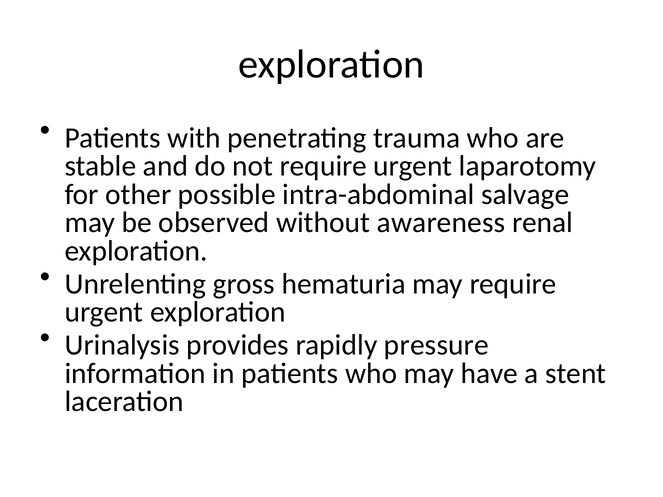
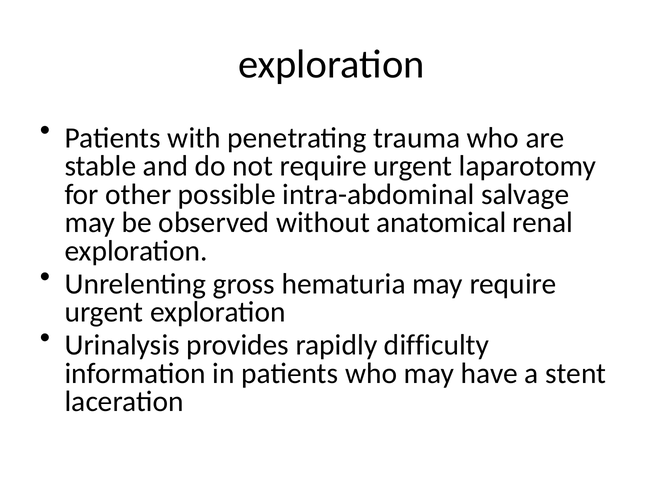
awareness: awareness -> anatomical
pressure: pressure -> difficulty
